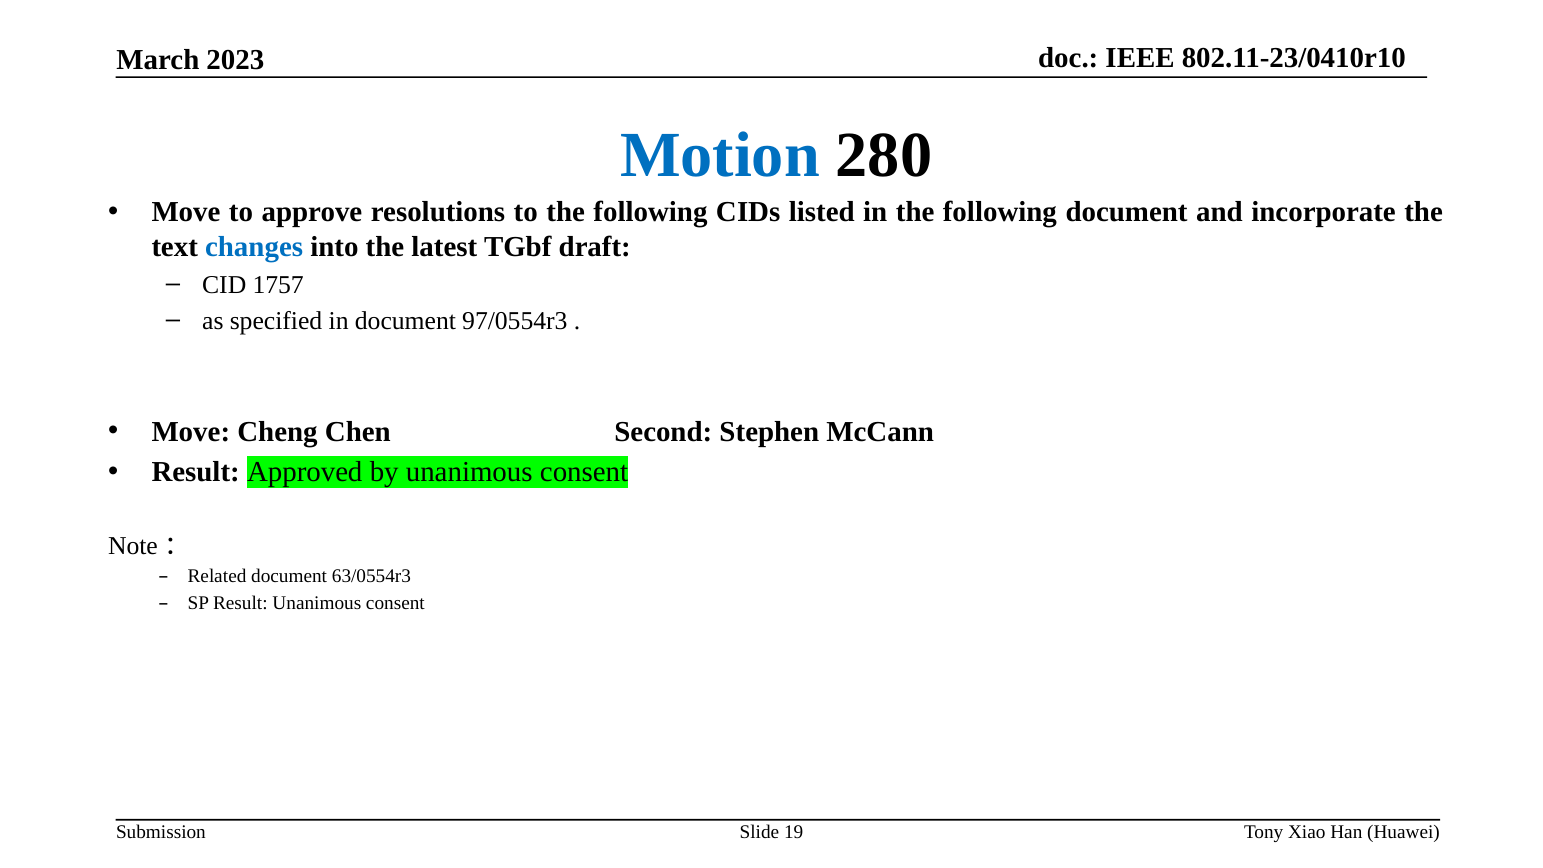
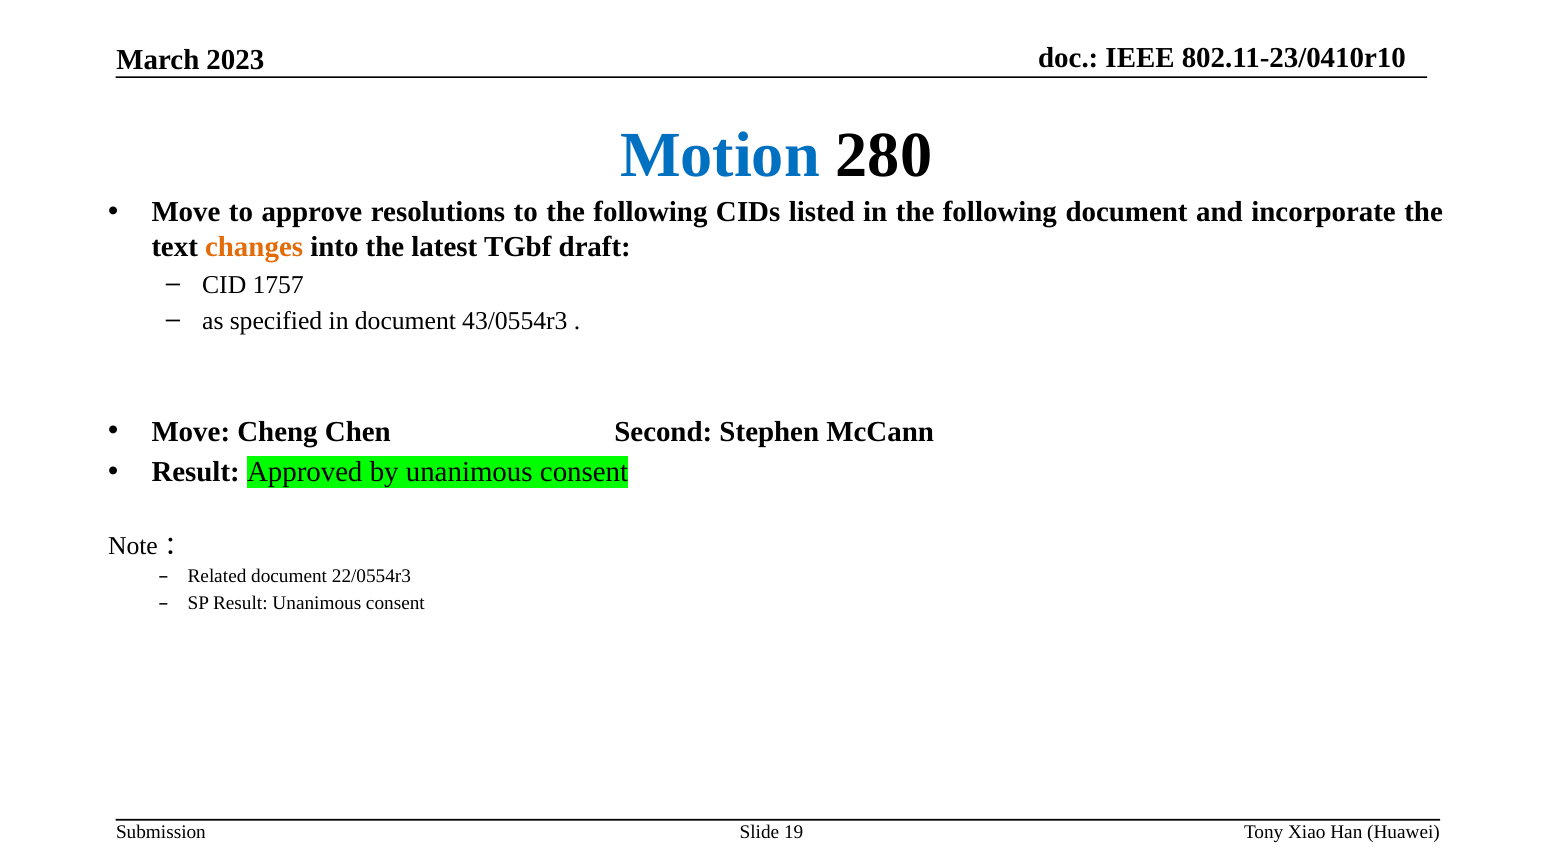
changes colour: blue -> orange
97/0554r3: 97/0554r3 -> 43/0554r3
63/0554r3: 63/0554r3 -> 22/0554r3
